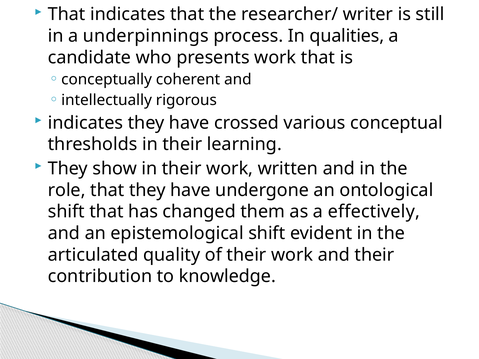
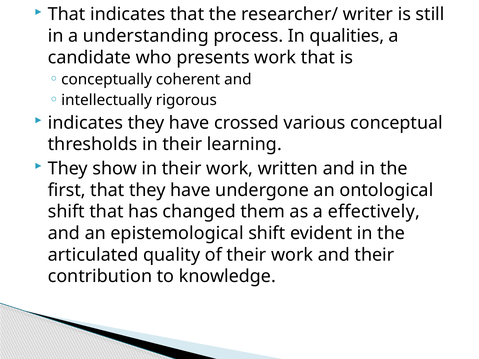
underpinnings: underpinnings -> understanding
role: role -> first
